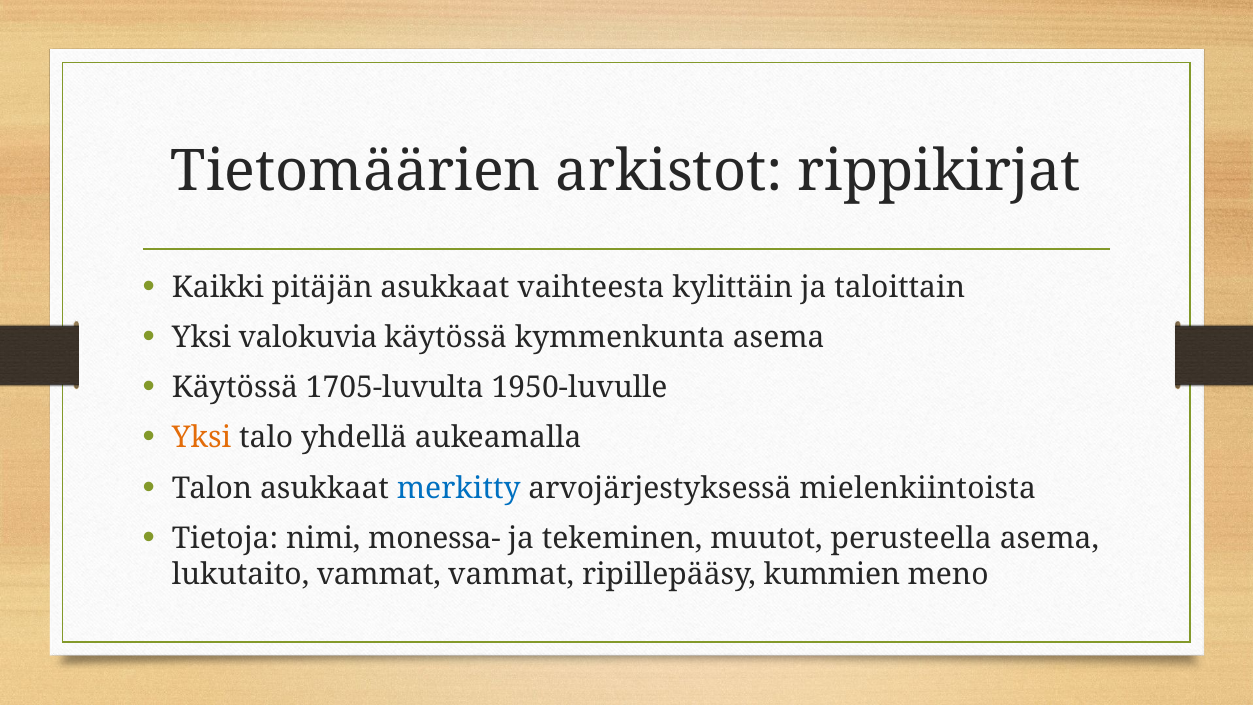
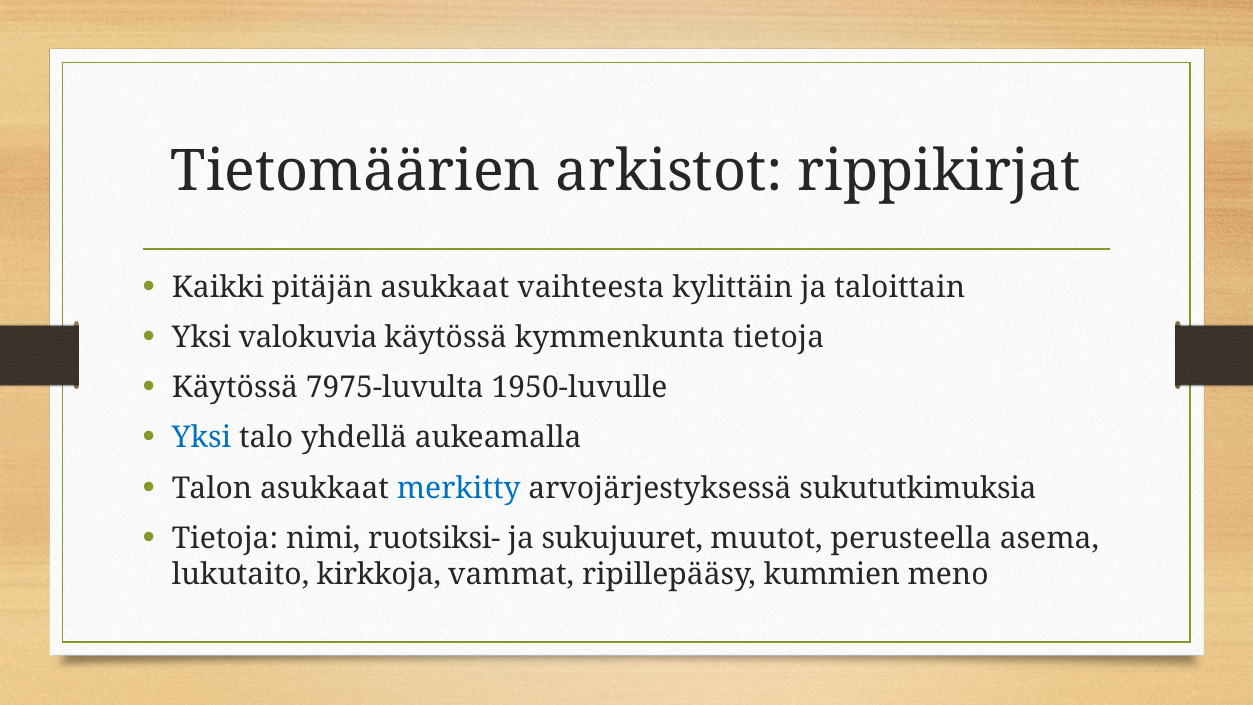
kymmenkunta asema: asema -> tietoja
1705-luvulta: 1705-luvulta -> 7975-luvulta
Yksi at (202, 438) colour: orange -> blue
mielenkiintoista: mielenkiintoista -> sukututkimuksia
monessa-: monessa- -> ruotsiksi-
tekeminen: tekeminen -> sukujuuret
lukutaito vammat: vammat -> kirkkoja
